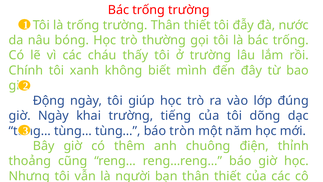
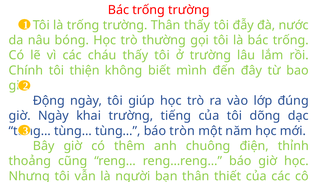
trường Thân thiết: thiết -> thấy
xanh: xanh -> thiện
